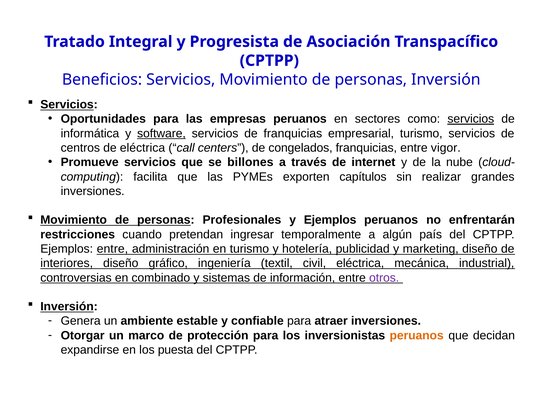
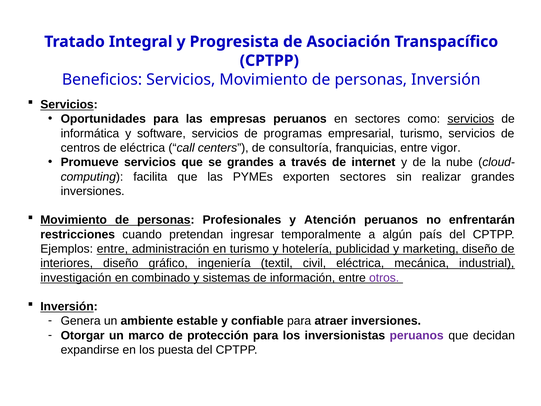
software underline: present -> none
de franquicias: franquicias -> programas
congelados: congelados -> consultoría
se billones: billones -> grandes
exporten capítulos: capítulos -> sectores
y Ejemplos: Ejemplos -> Atención
controversias: controversias -> investigación
peruanos at (417, 335) colour: orange -> purple
